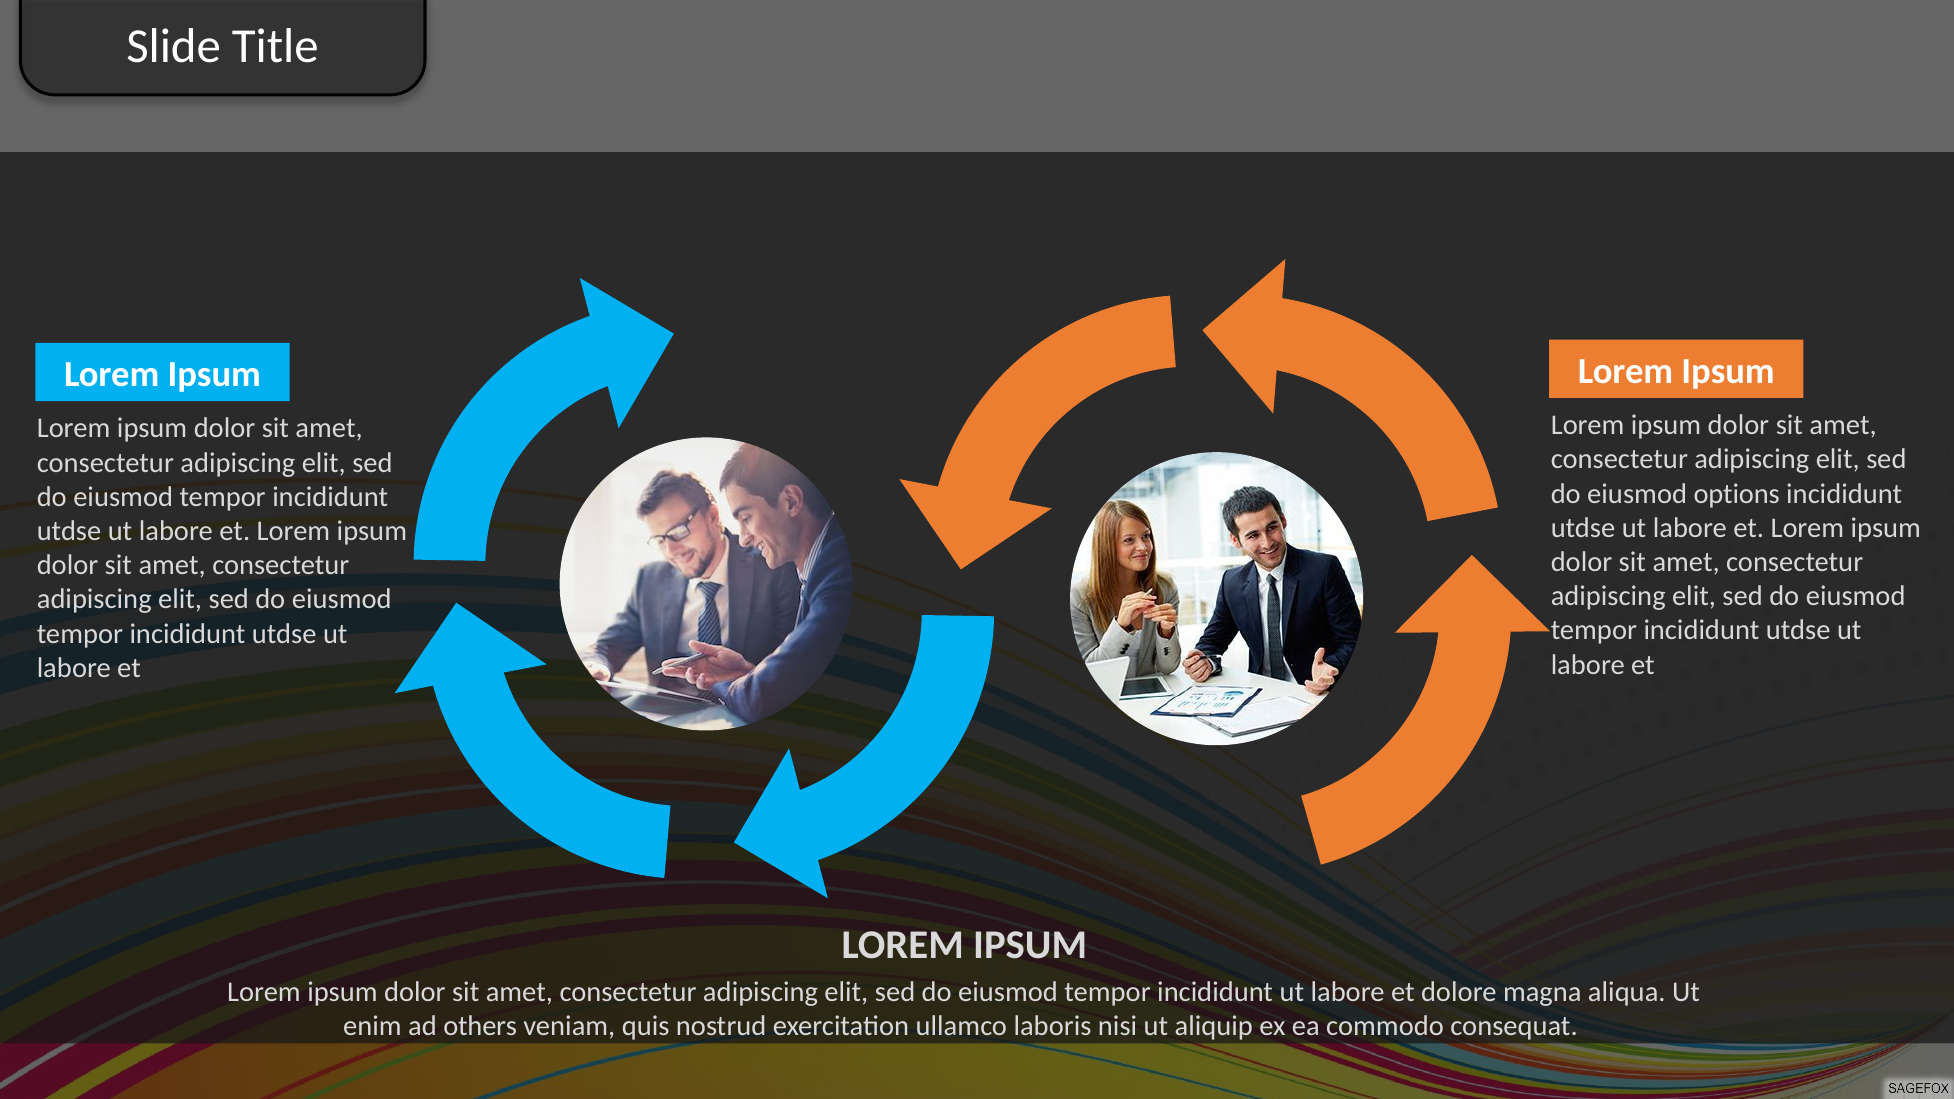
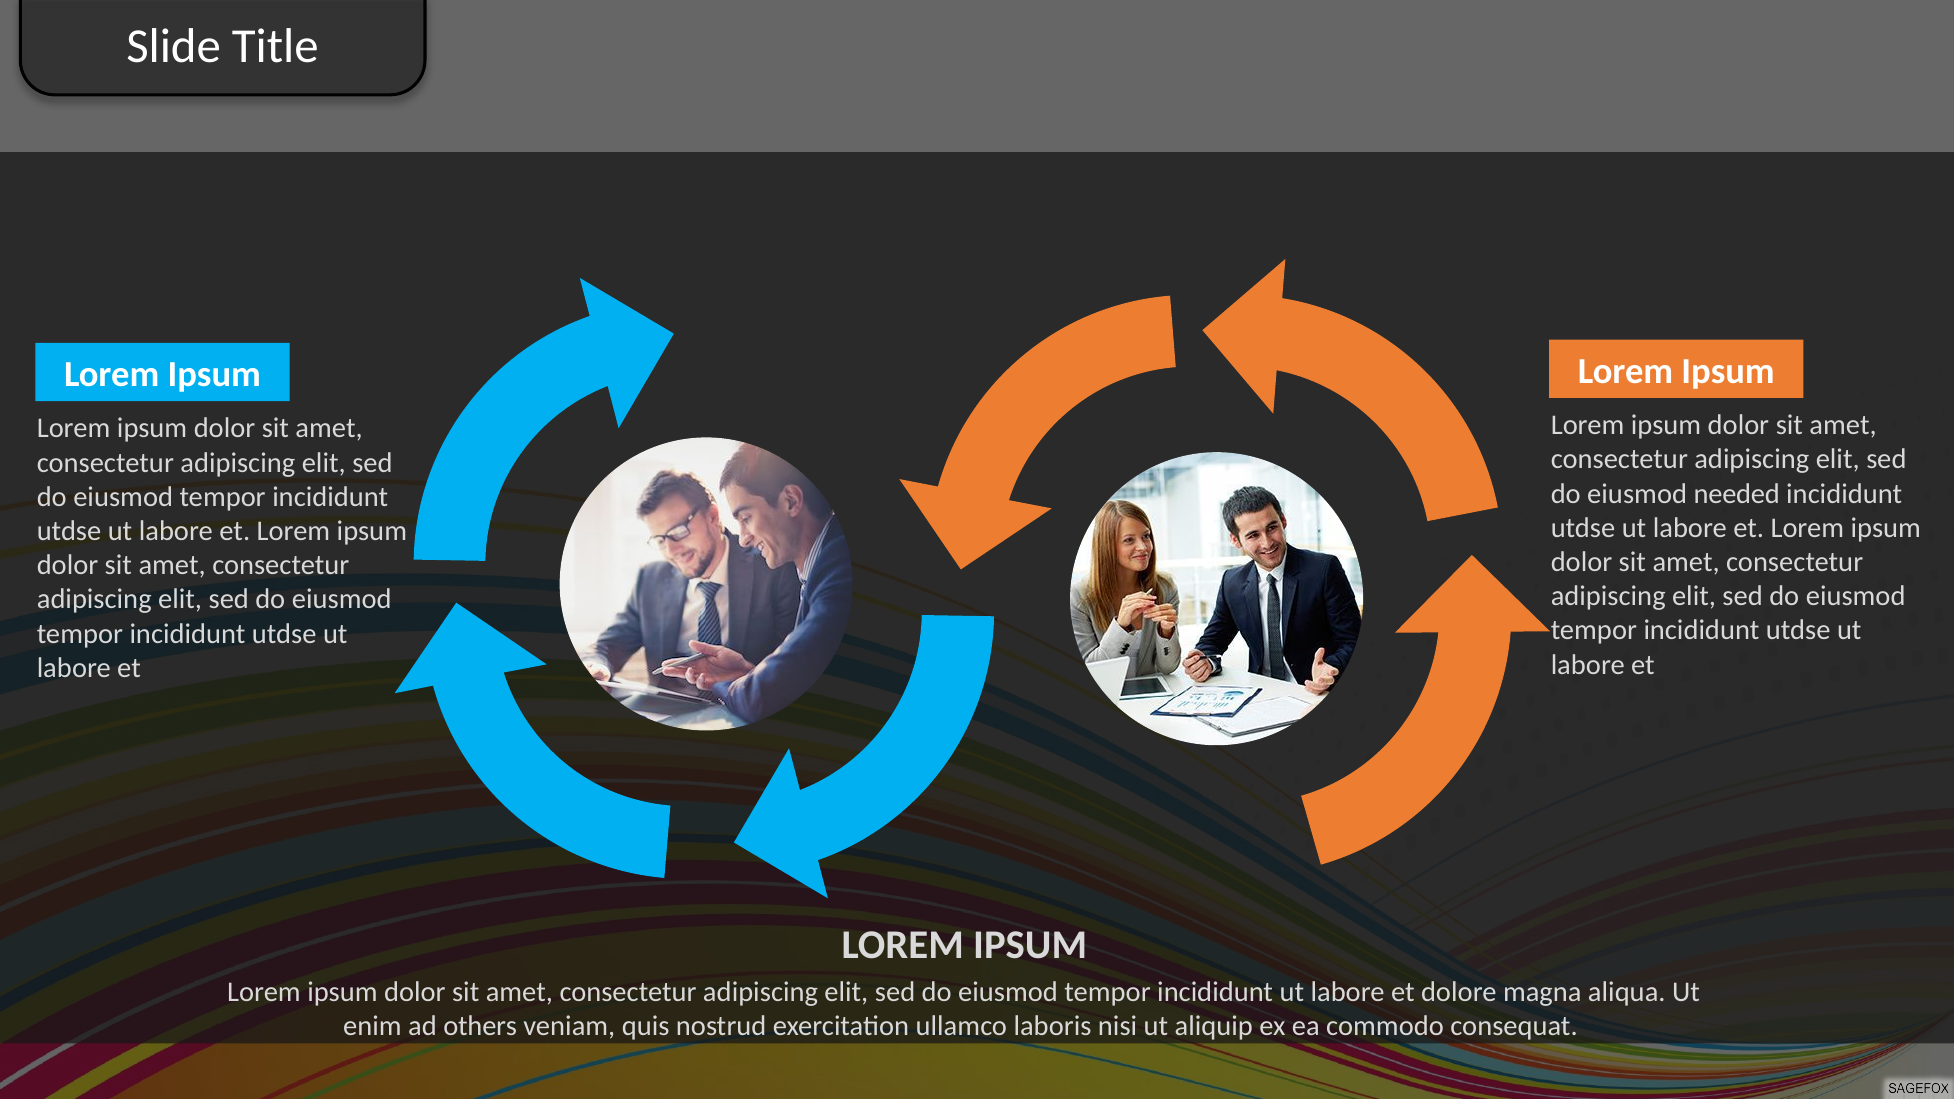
options: options -> needed
